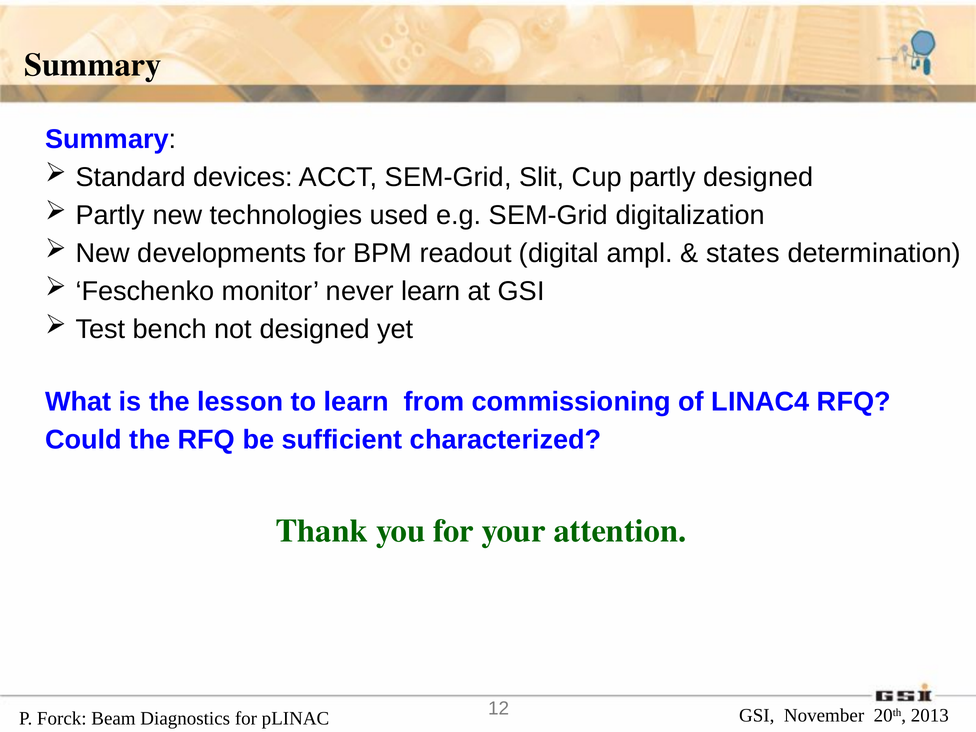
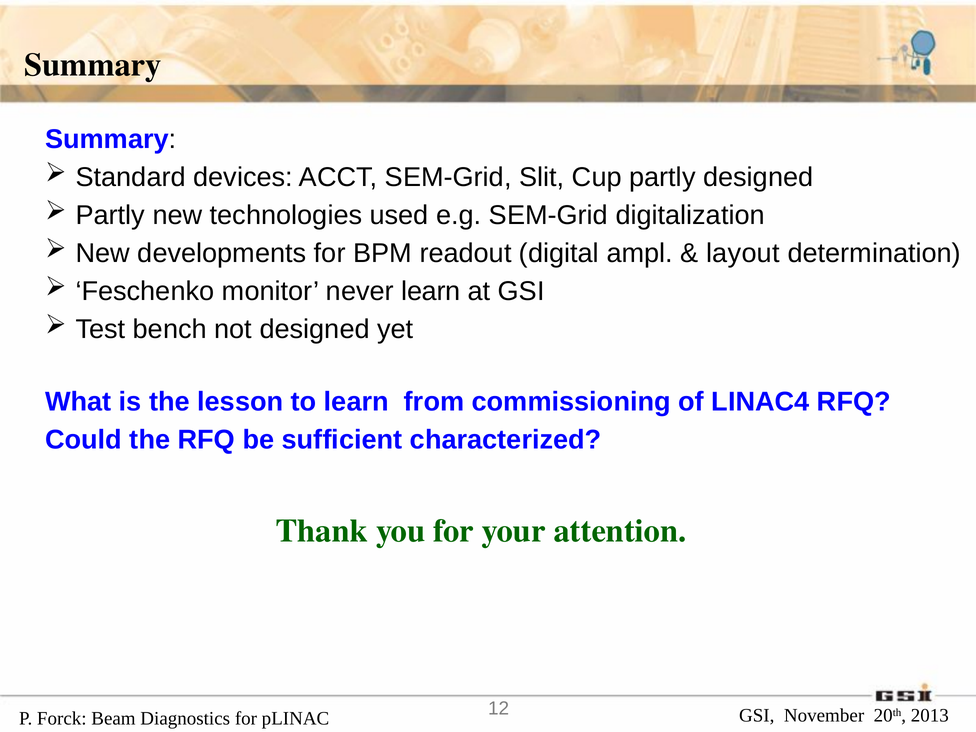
states: states -> layout
